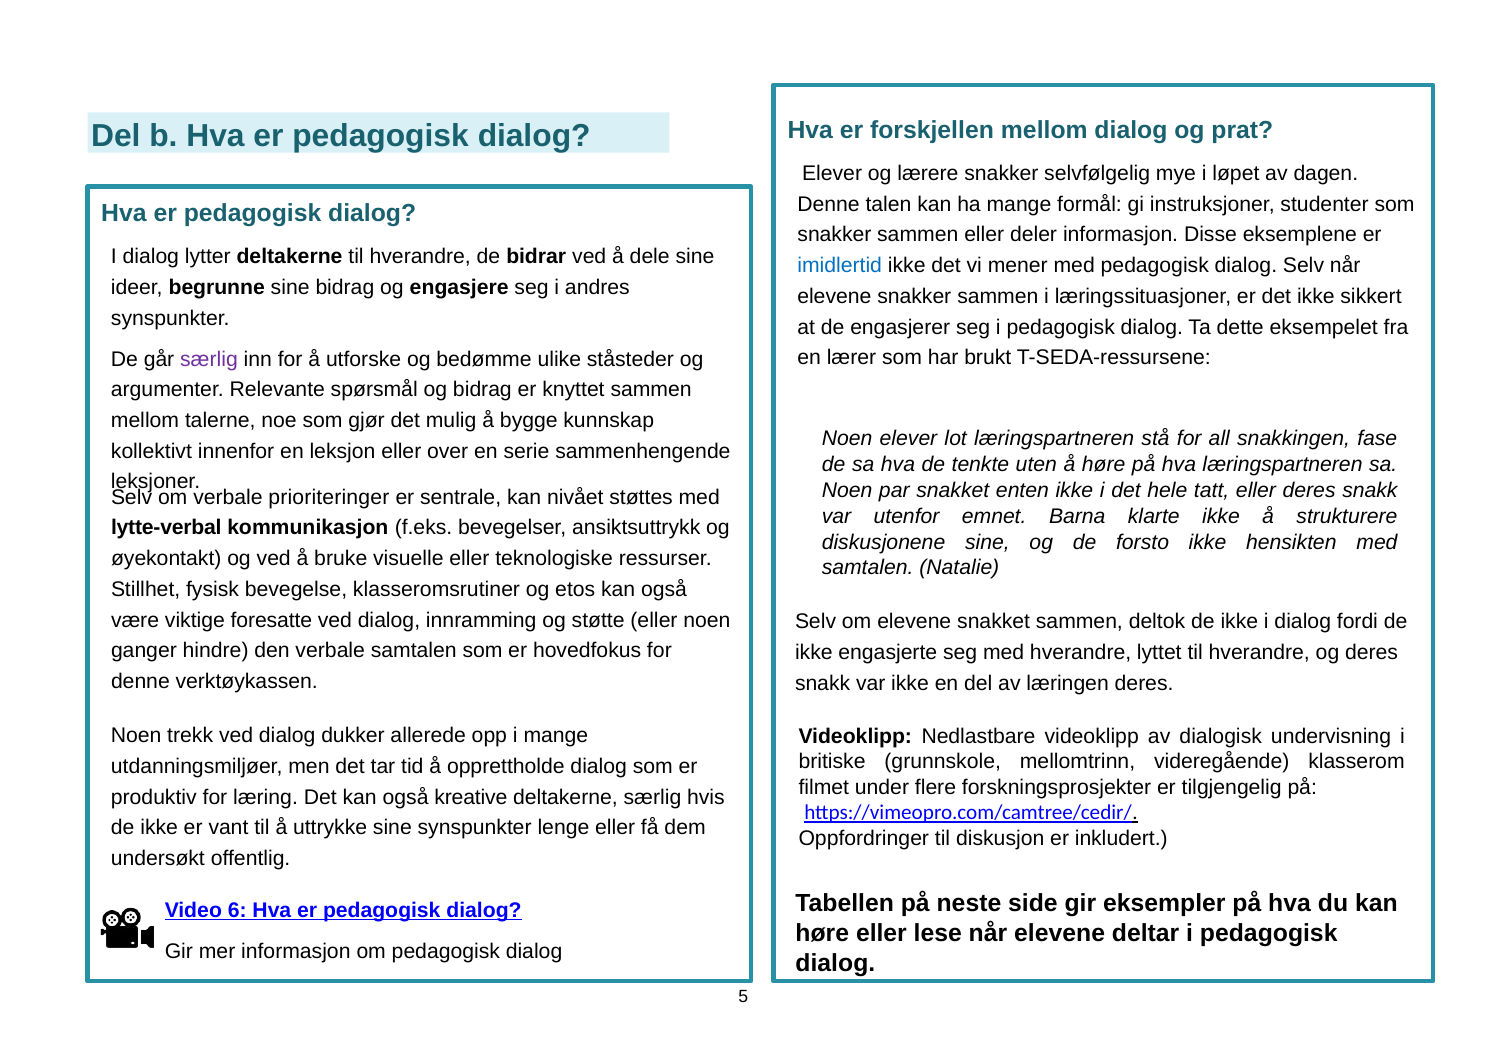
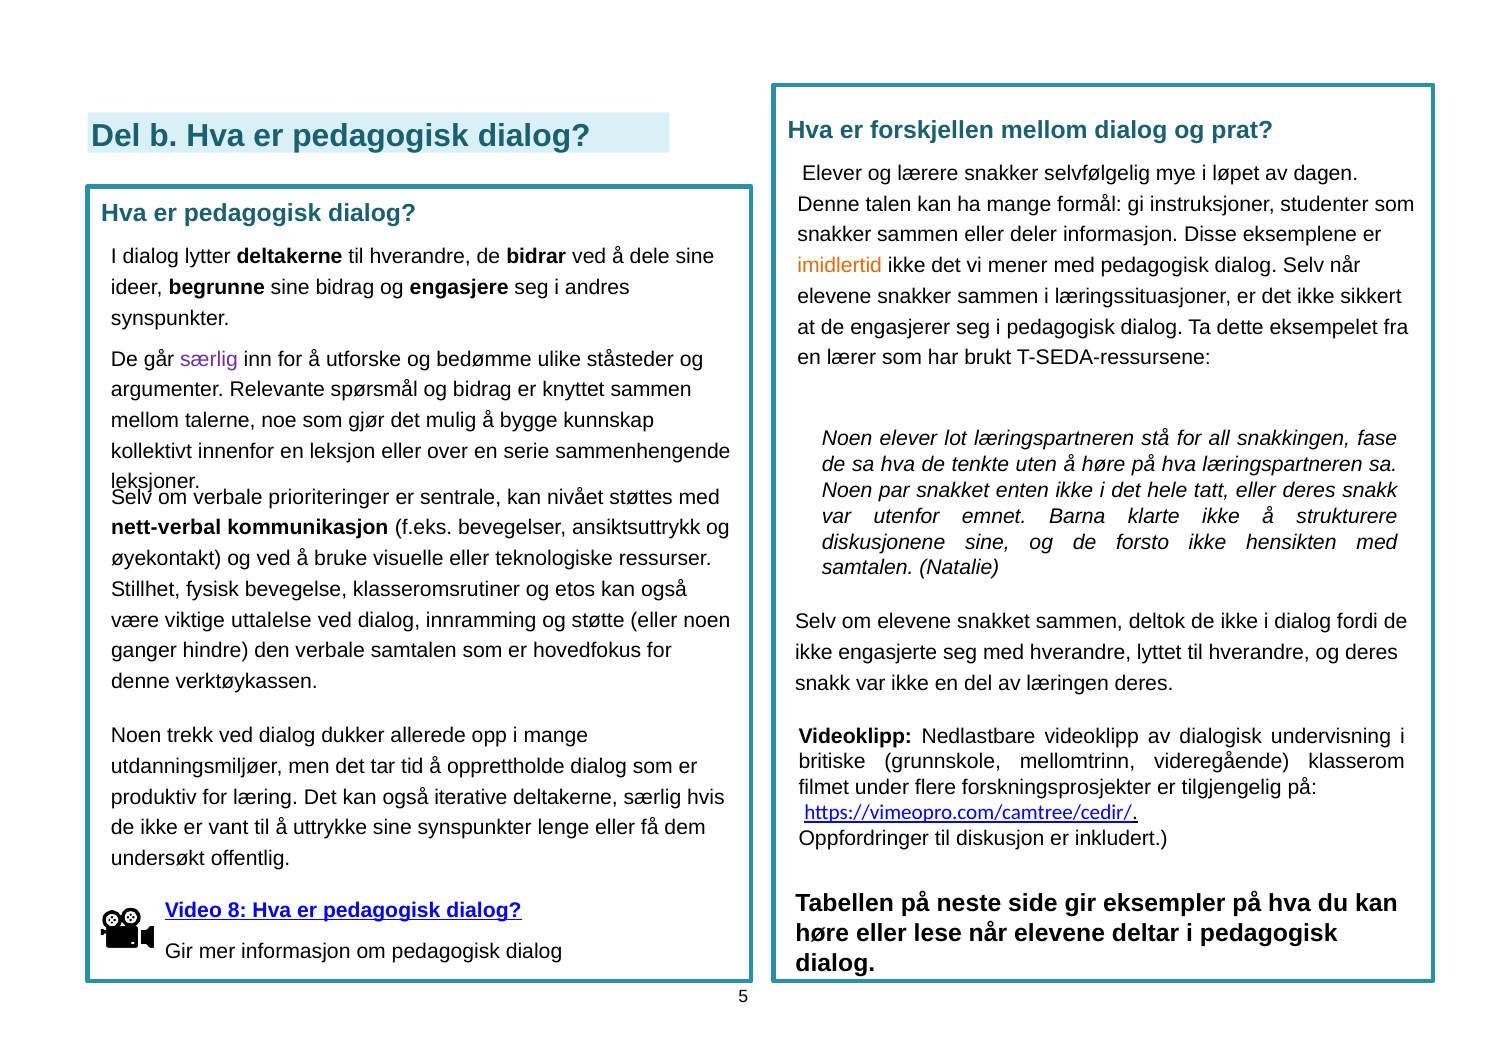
imidlertid colour: blue -> orange
lytte-verbal: lytte-verbal -> nett-verbal
foresatte: foresatte -> uttalelse
kreative: kreative -> iterative
6: 6 -> 8
